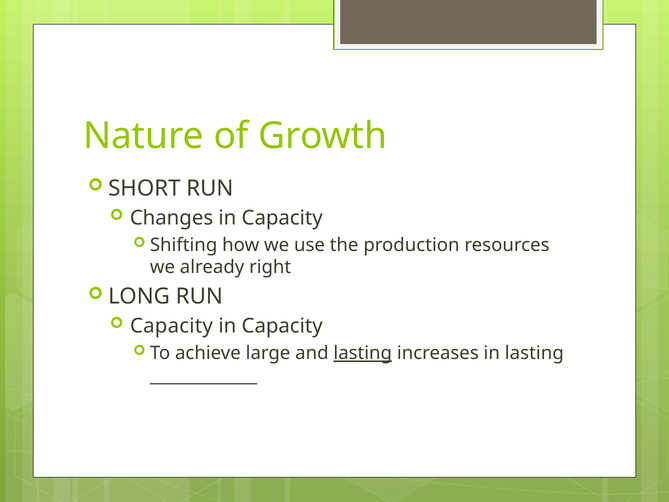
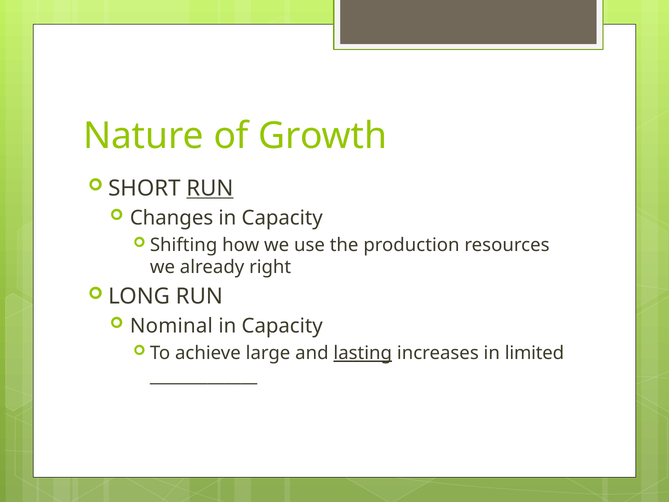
RUN at (210, 188) underline: none -> present
Capacity at (171, 326): Capacity -> Nominal
in lasting: lasting -> limited
